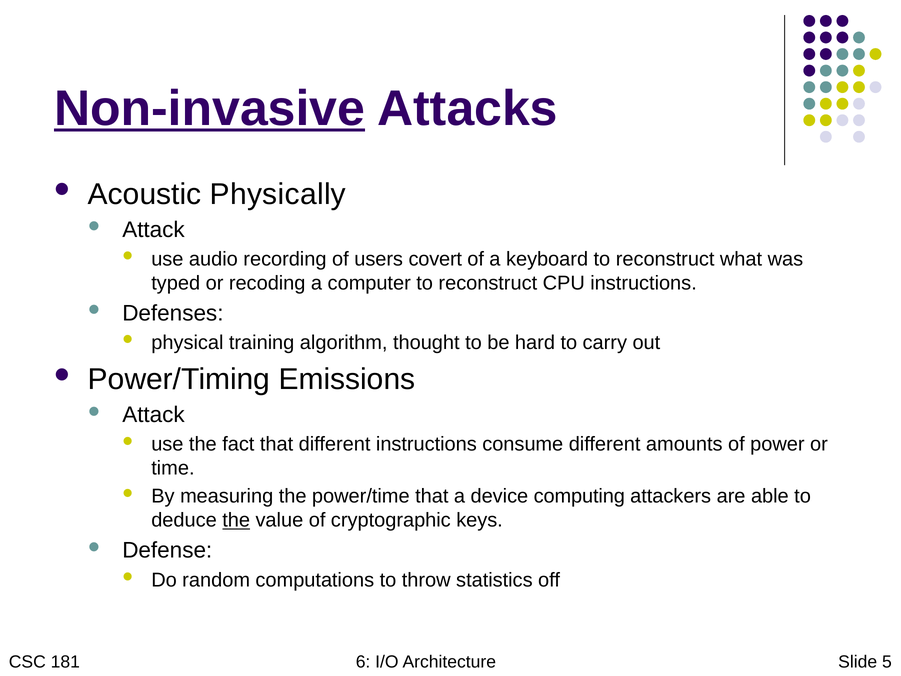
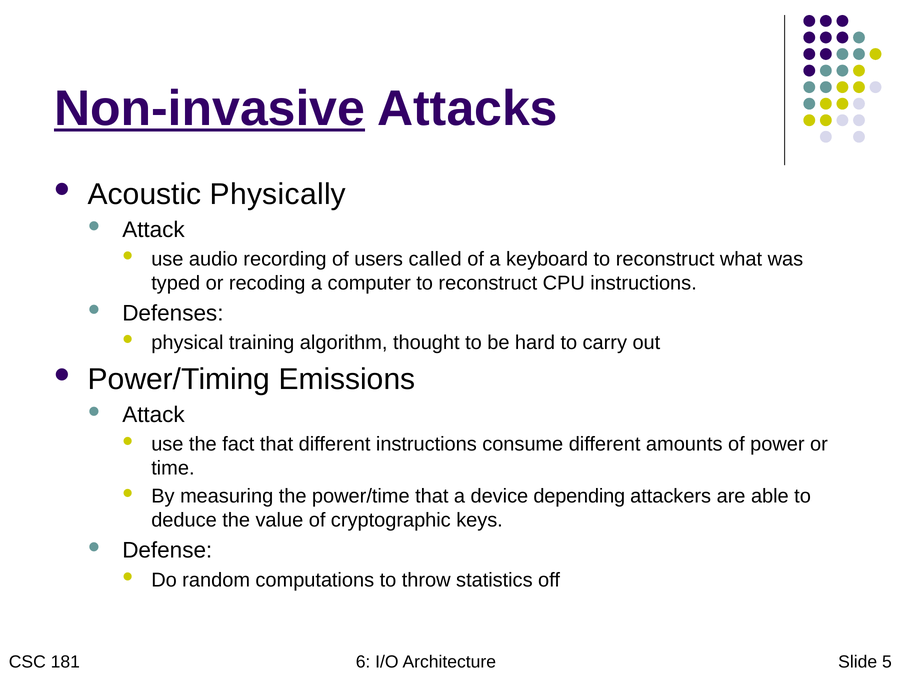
covert: covert -> called
computing: computing -> depending
the at (236, 520) underline: present -> none
